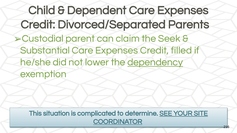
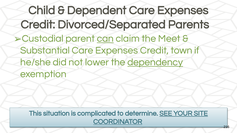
can underline: none -> present
Seek: Seek -> Meet
filled: filled -> town
